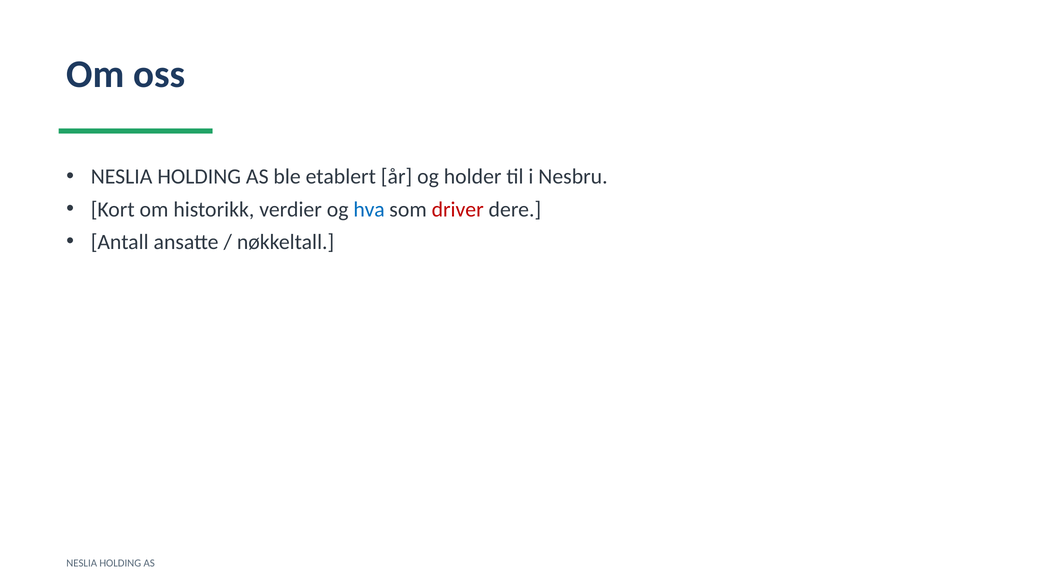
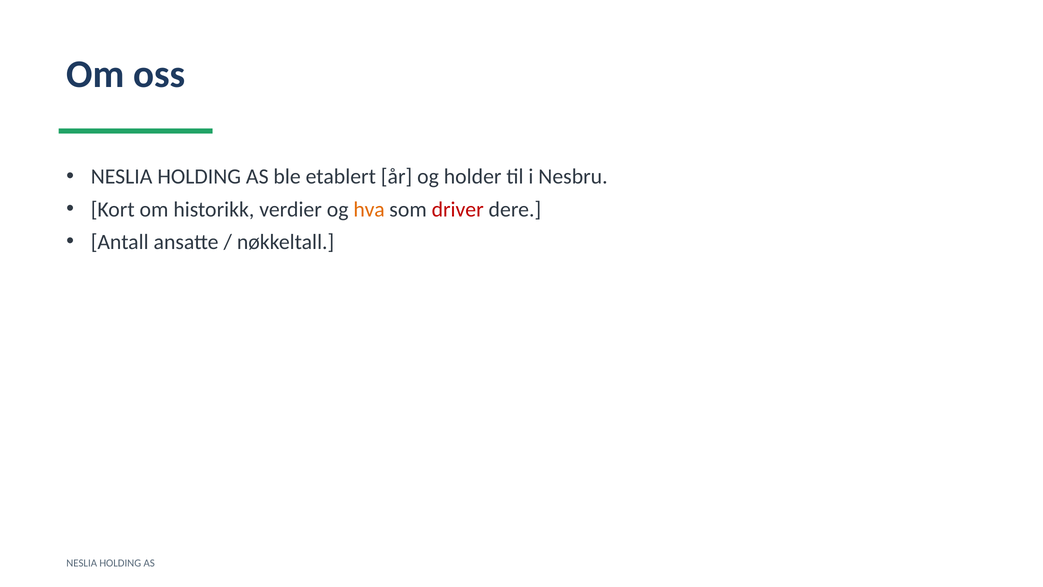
hva colour: blue -> orange
